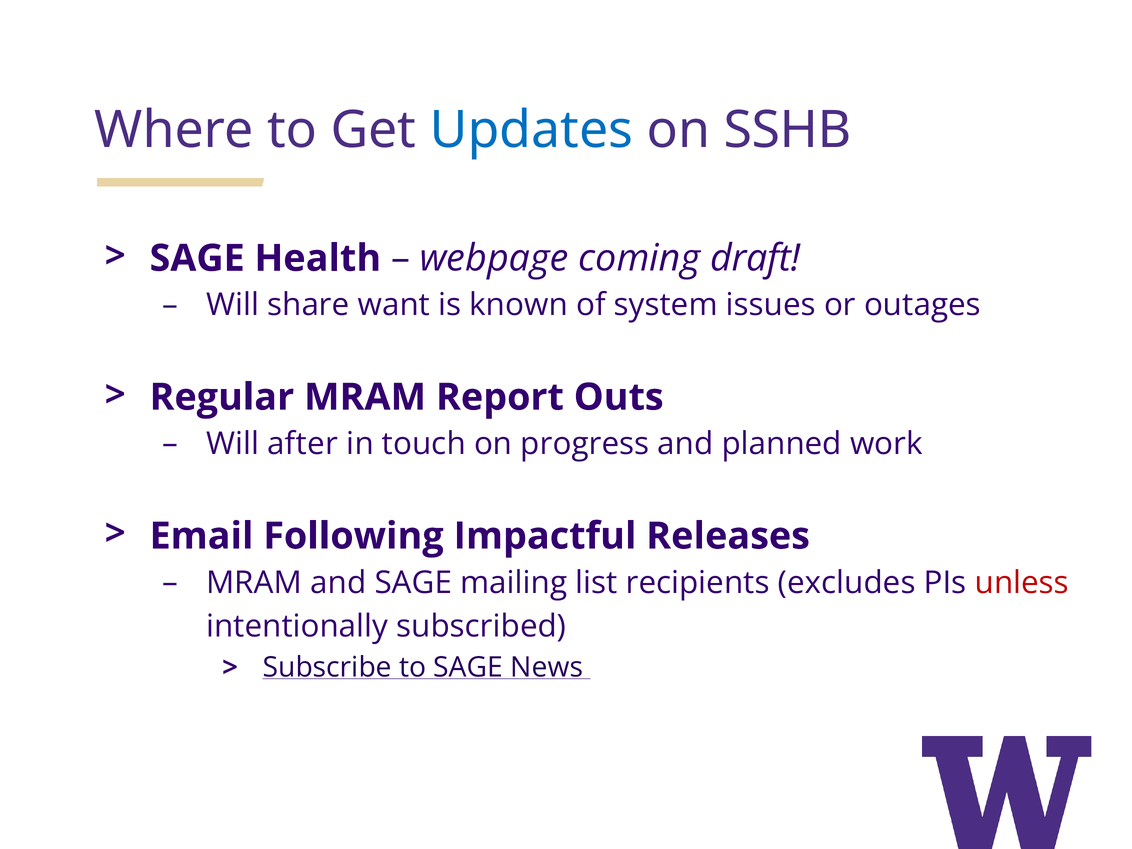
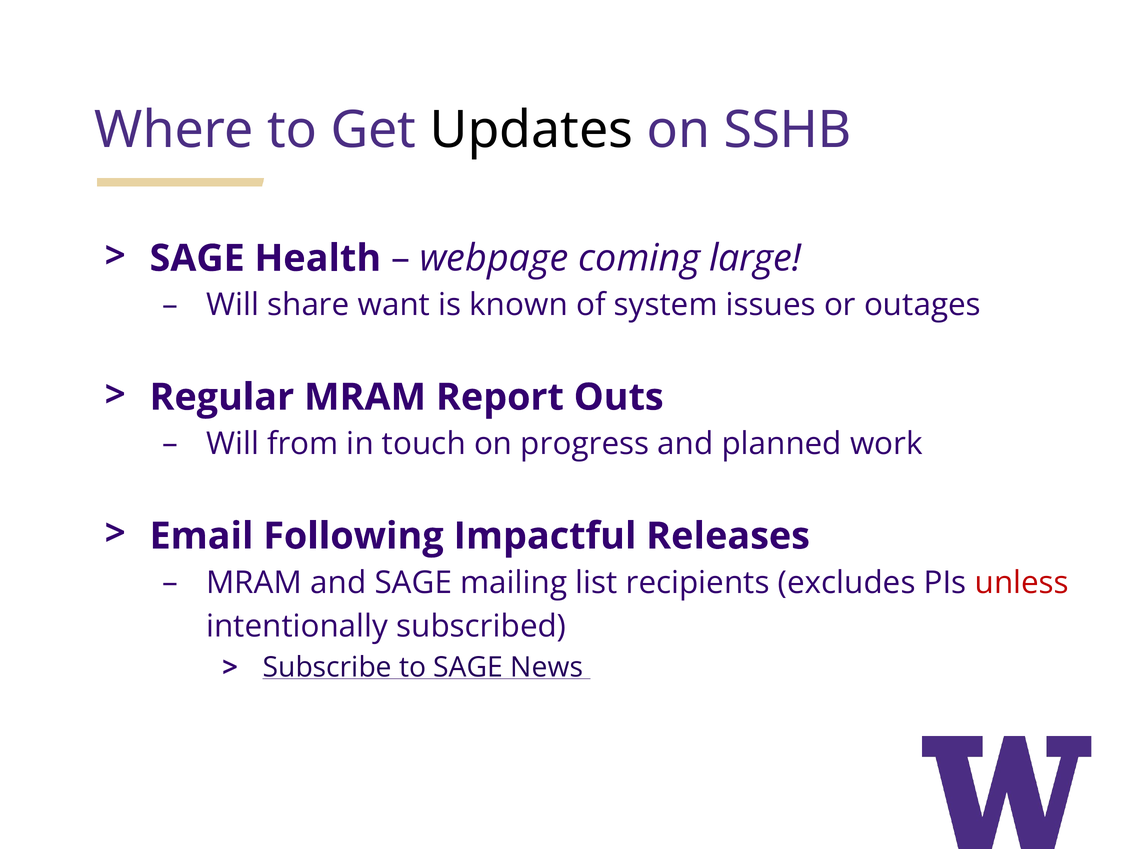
Updates colour: blue -> black
draft: draft -> large
after: after -> from
